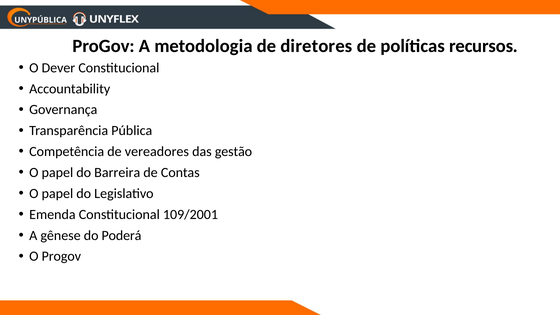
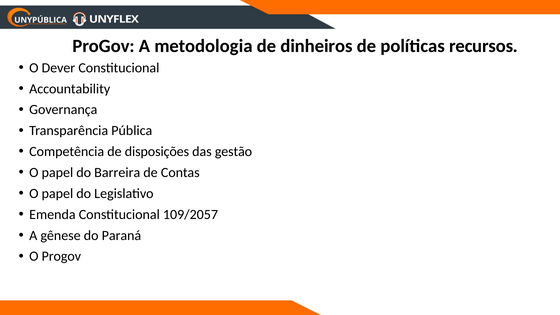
diretores: diretores -> dinheiros
vereadores: vereadores -> disposições
109/2001: 109/2001 -> 109/2057
Poderá: Poderá -> Paraná
